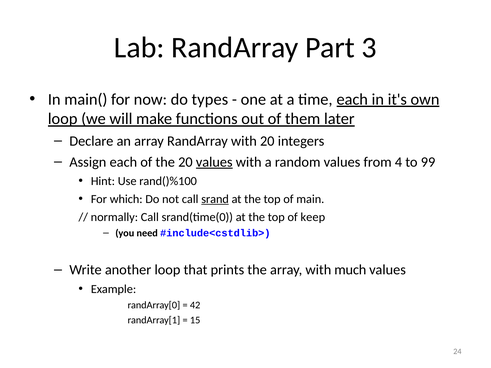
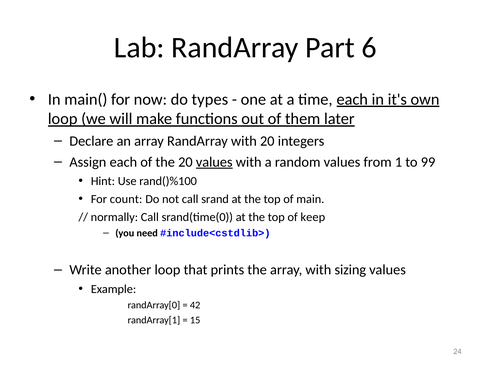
3: 3 -> 6
4: 4 -> 1
which: which -> count
srand underline: present -> none
much: much -> sizing
